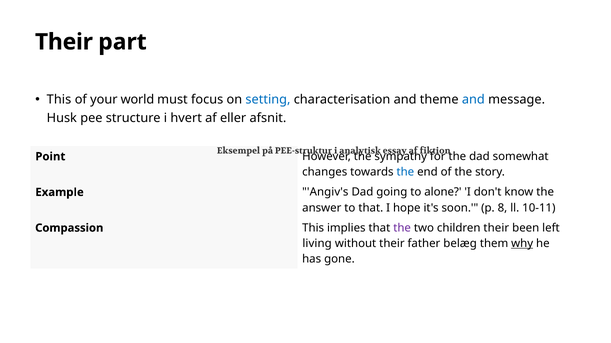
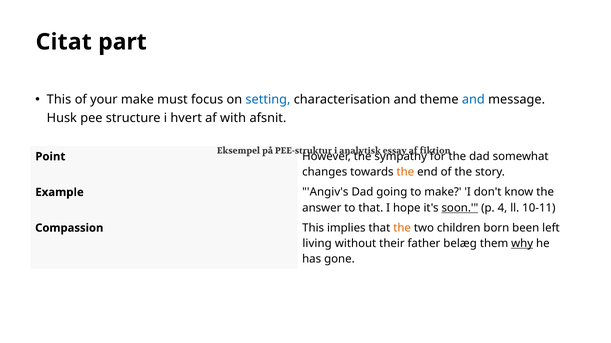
Their at (64, 42): Their -> Citat
your world: world -> make
eller: eller -> with
the at (405, 172) colour: blue -> orange
to alone: alone -> make
soon underline: none -> present
8: 8 -> 4
the at (402, 228) colour: purple -> orange
children their: their -> born
